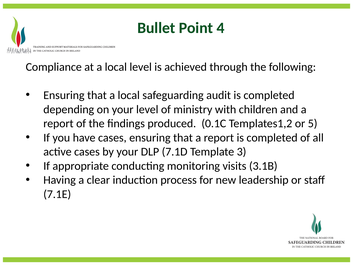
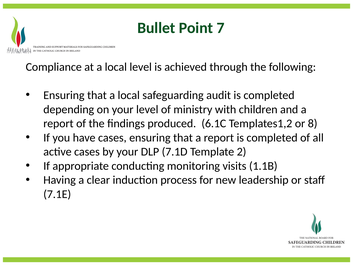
4: 4 -> 7
0.1C: 0.1C -> 6.1C
5: 5 -> 8
3: 3 -> 2
3.1B: 3.1B -> 1.1B
